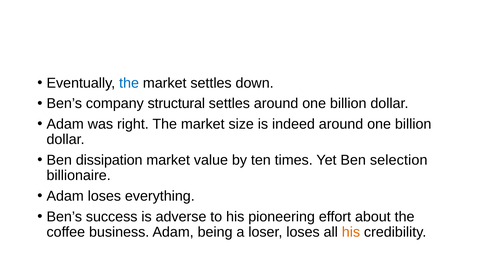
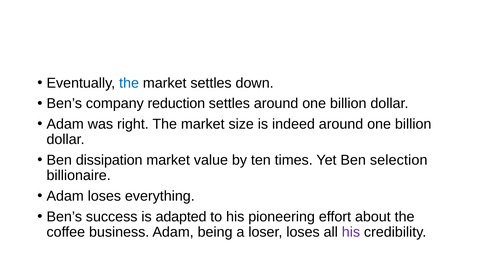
structural: structural -> reduction
adverse: adverse -> adapted
his at (351, 232) colour: orange -> purple
